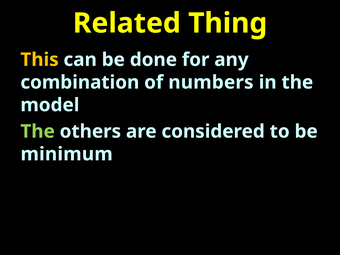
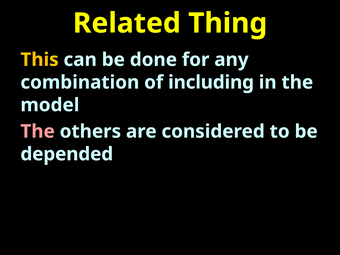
numbers: numbers -> including
The at (38, 131) colour: light green -> pink
minimum: minimum -> depended
